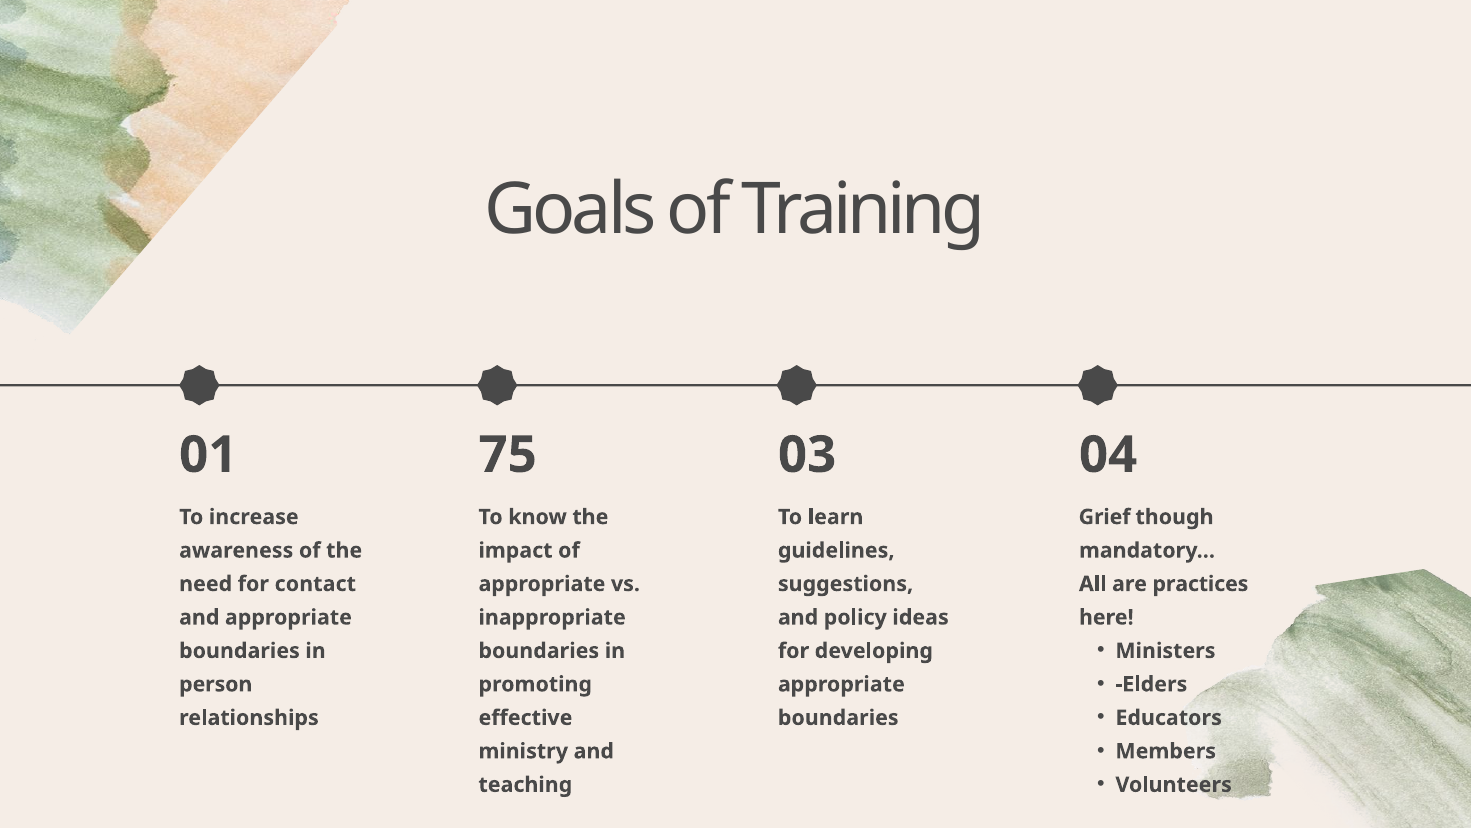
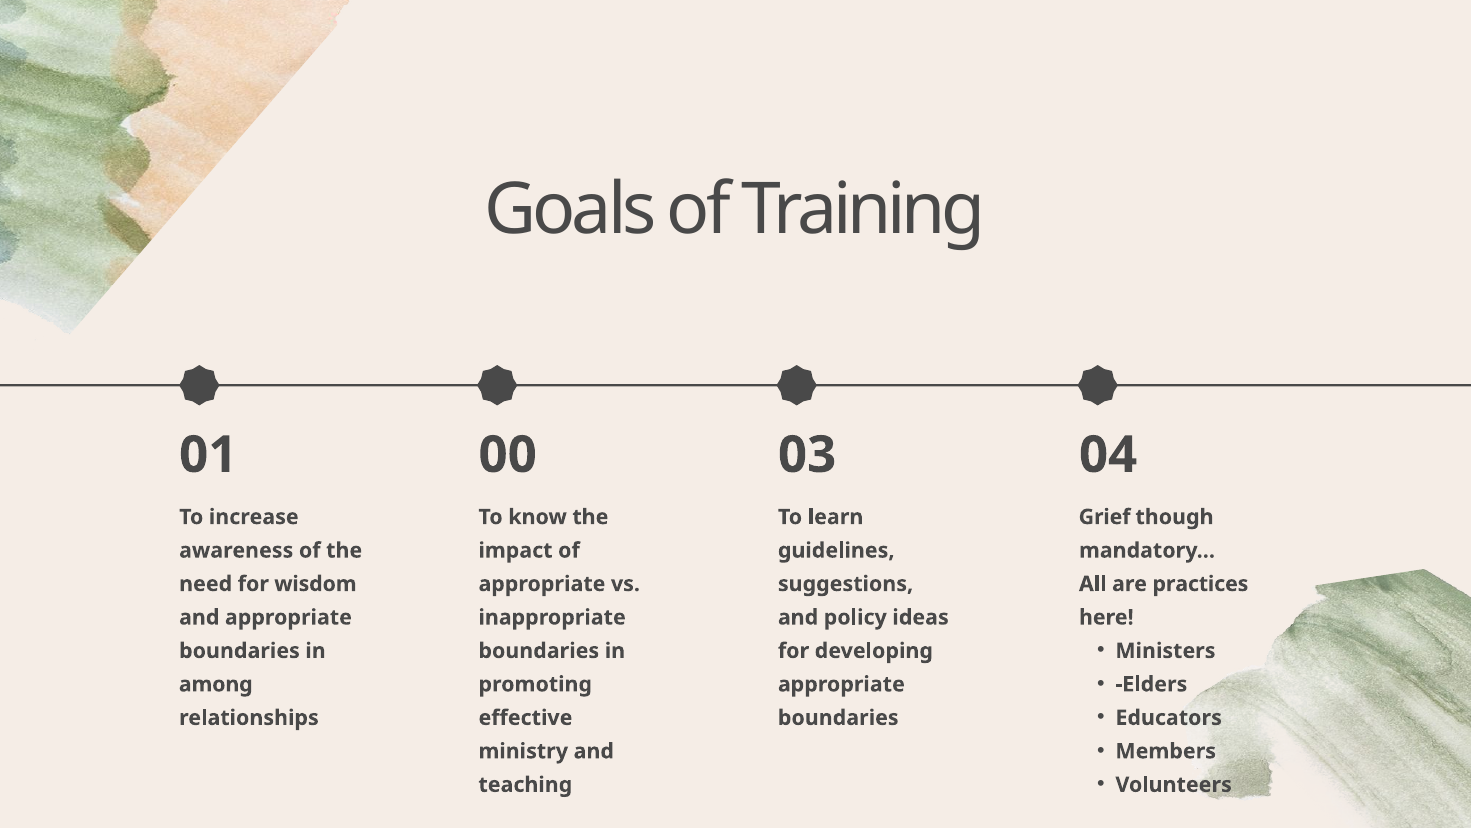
75: 75 -> 00
contact: contact -> wisdom
person: person -> among
